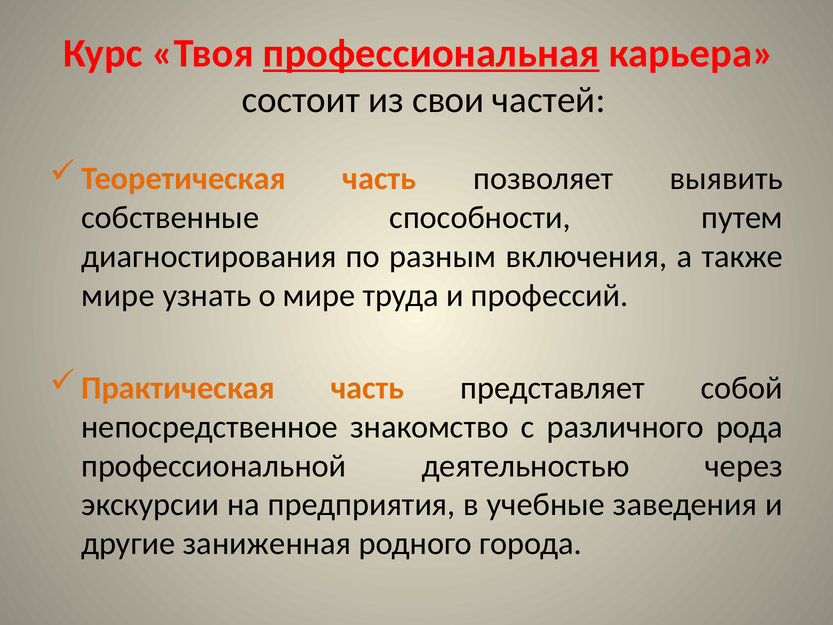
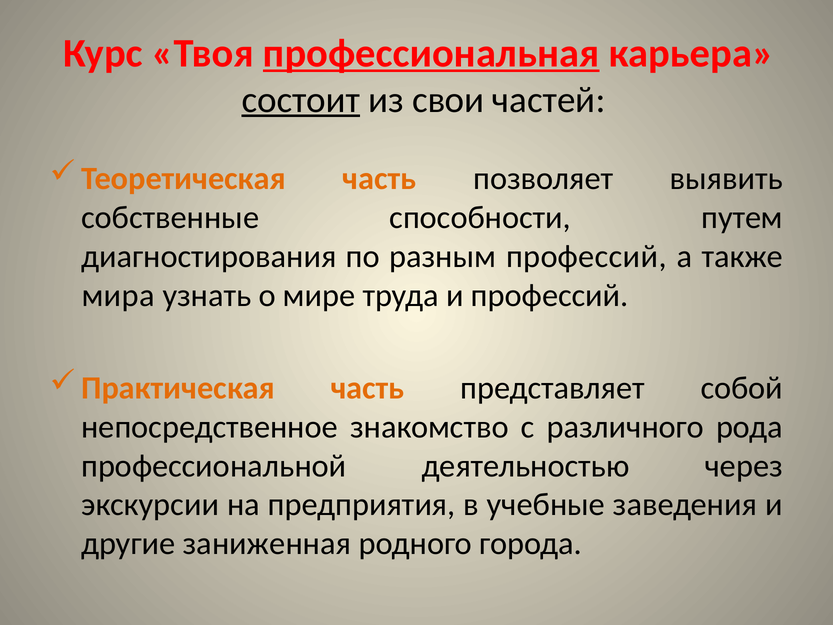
состоит underline: none -> present
разным включения: включения -> профессий
мире at (118, 295): мире -> мира
